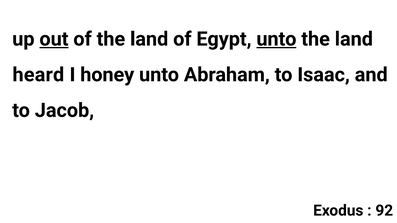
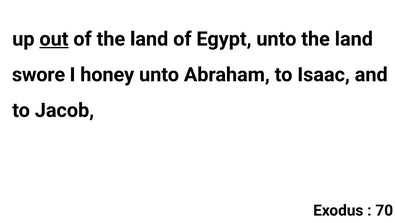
unto at (276, 39) underline: present -> none
heard: heard -> swore
92: 92 -> 70
